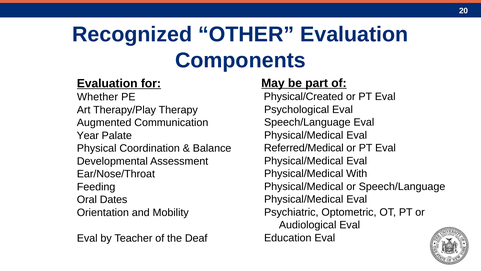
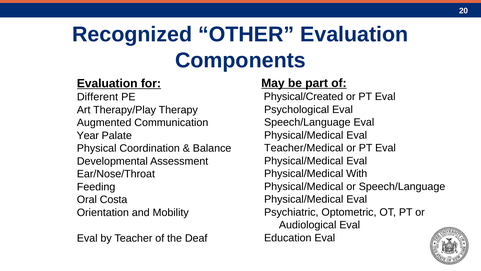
Whether: Whether -> Different
Referred/Medical: Referred/Medical -> Teacher/Medical
Dates: Dates -> Costa
